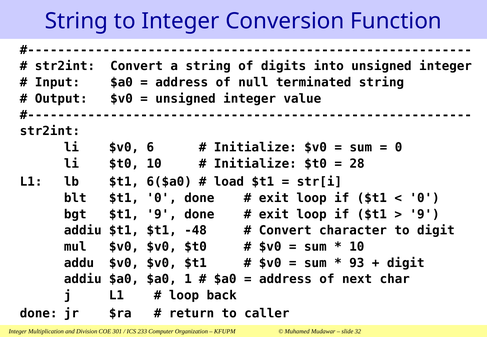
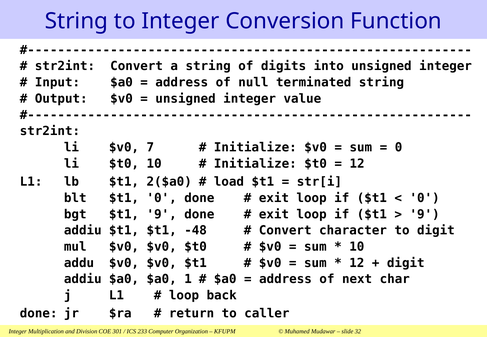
6: 6 -> 7
28 at (357, 164): 28 -> 12
6($a0: 6($a0 -> 2($a0
93 at (357, 263): 93 -> 12
